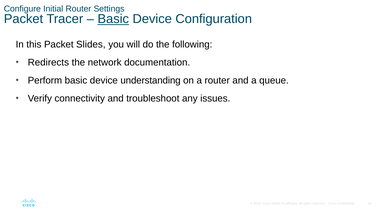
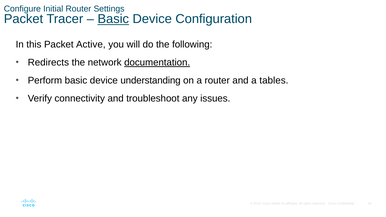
Slides: Slides -> Active
documentation underline: none -> present
queue: queue -> tables
